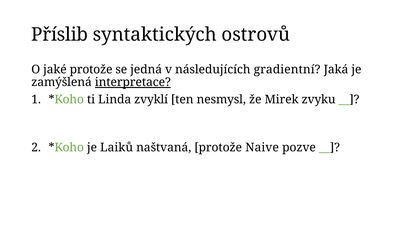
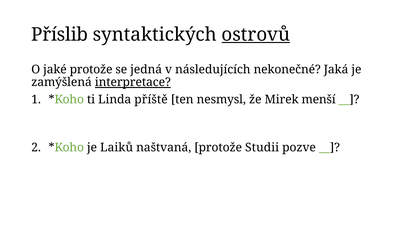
ostrovů underline: none -> present
gradientní: gradientní -> nekonečné
zvyklí: zvyklí -> příště
zvyku: zvyku -> menší
Naive: Naive -> Studii
